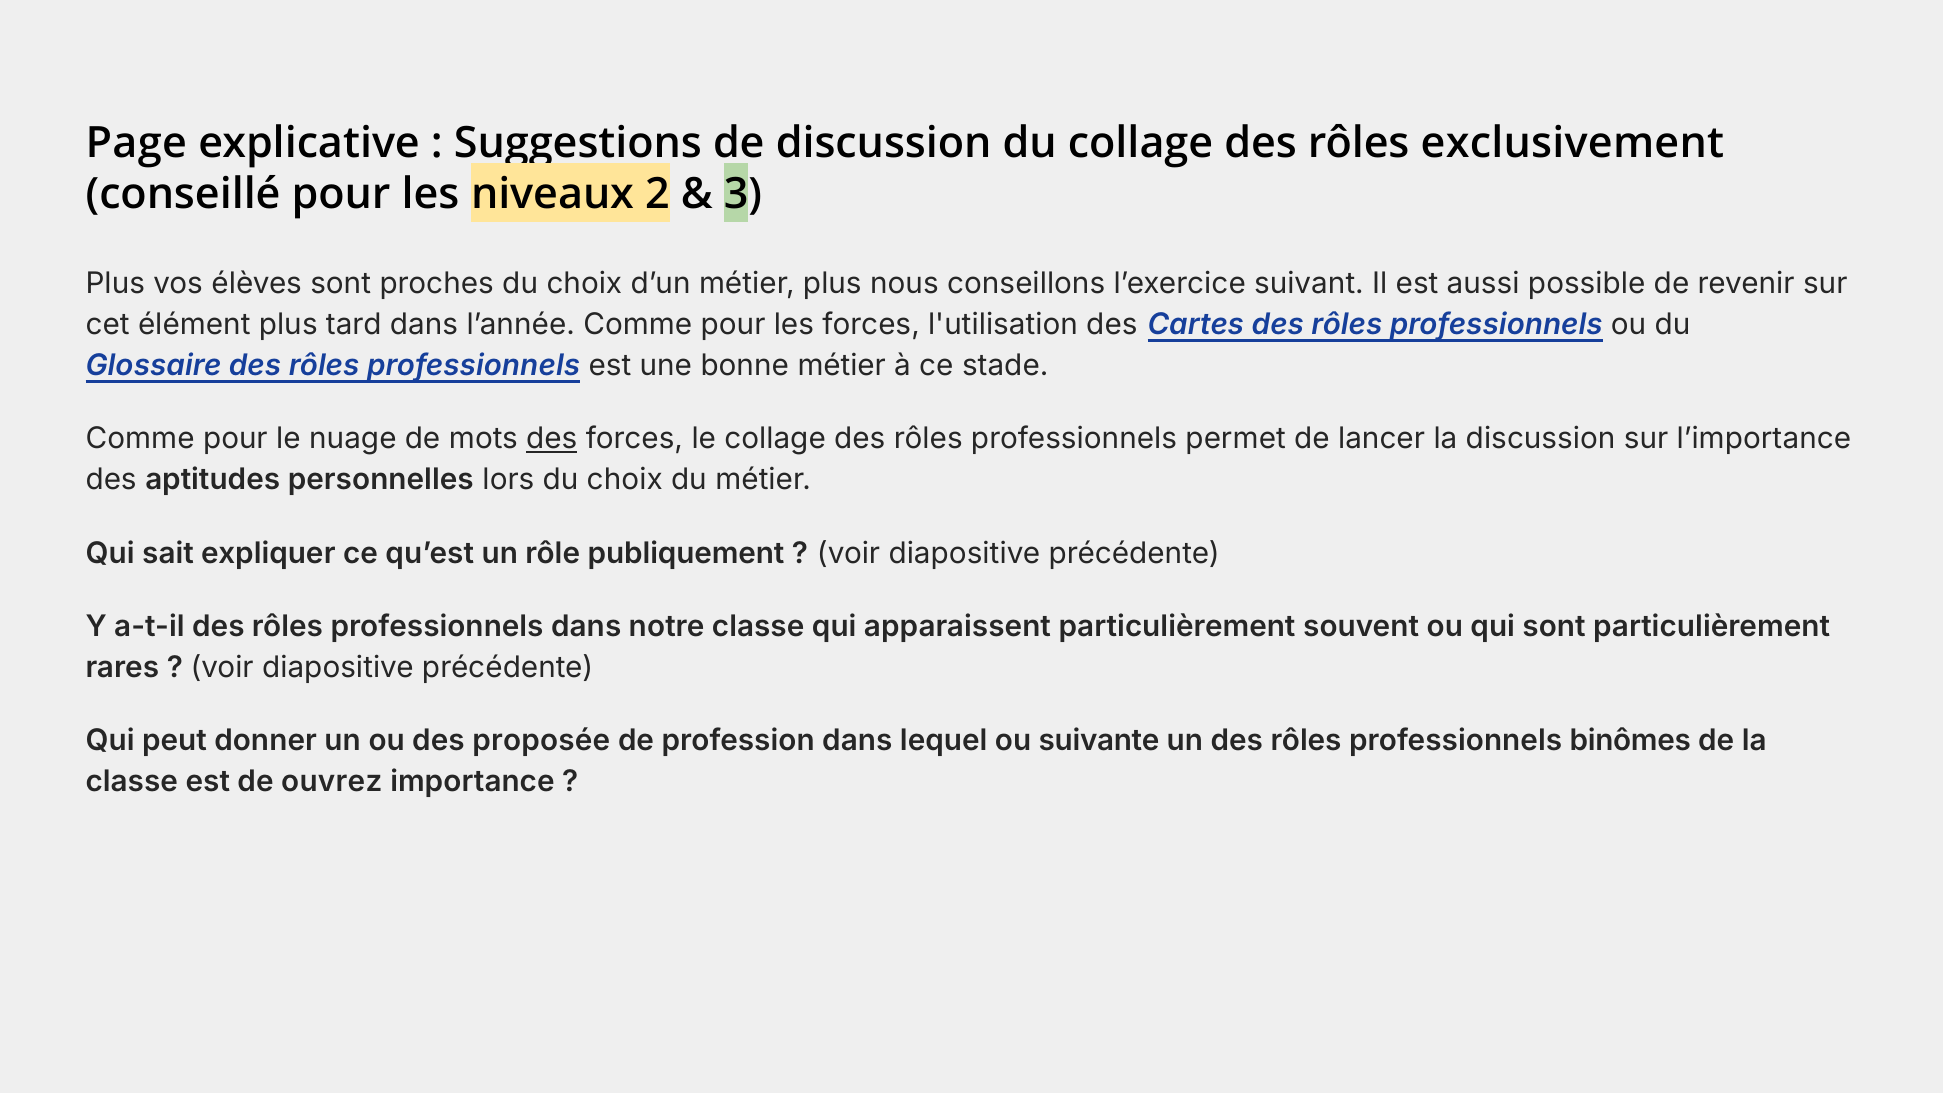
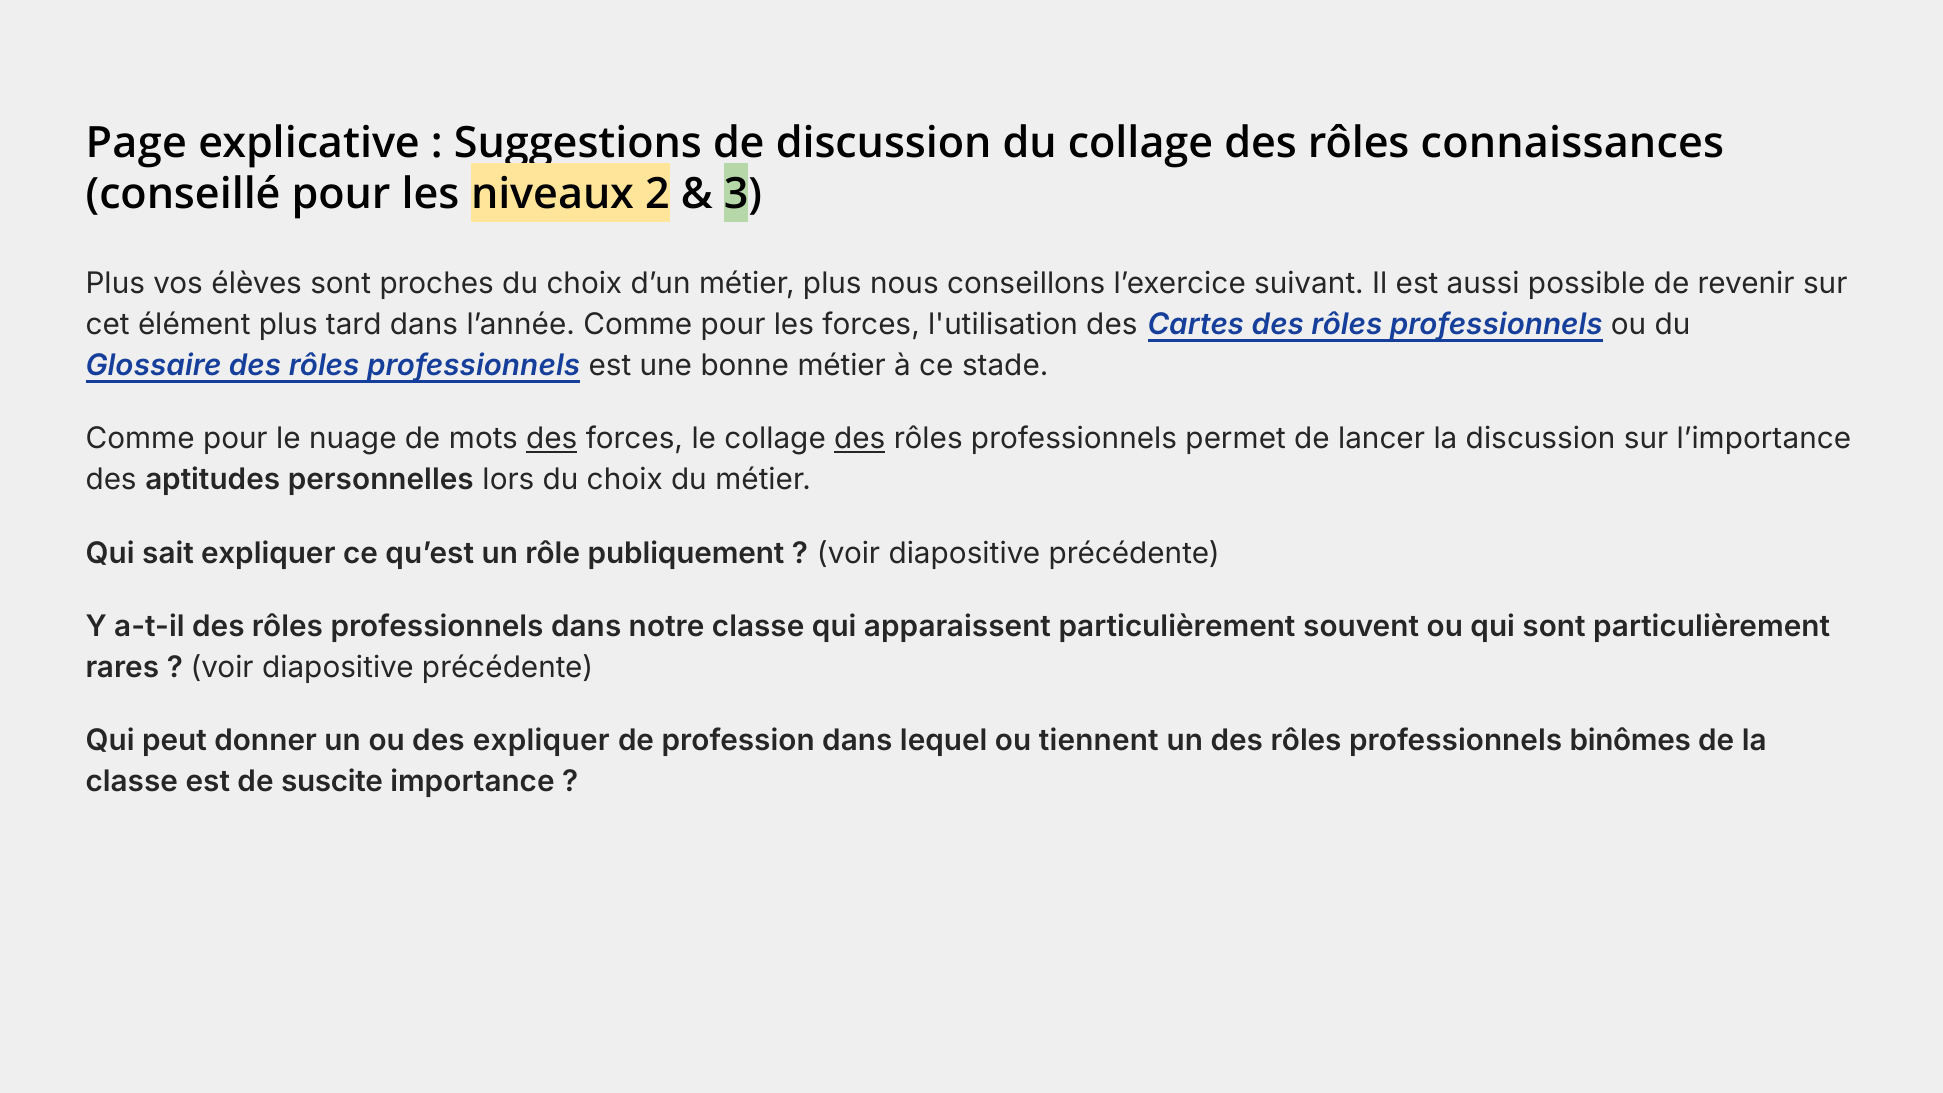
exclusivement: exclusivement -> connaissances
des at (860, 439) underline: none -> present
des proposée: proposée -> expliquer
suivante: suivante -> tiennent
ouvrez: ouvrez -> suscite
